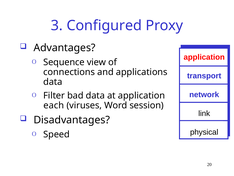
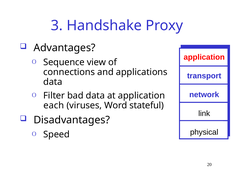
Configured: Configured -> Handshake
session: session -> stateful
